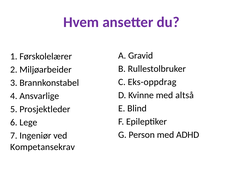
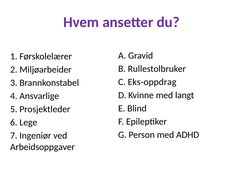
altså: altså -> langt
Kompetansekrav: Kompetansekrav -> Arbeidsoppgaver
